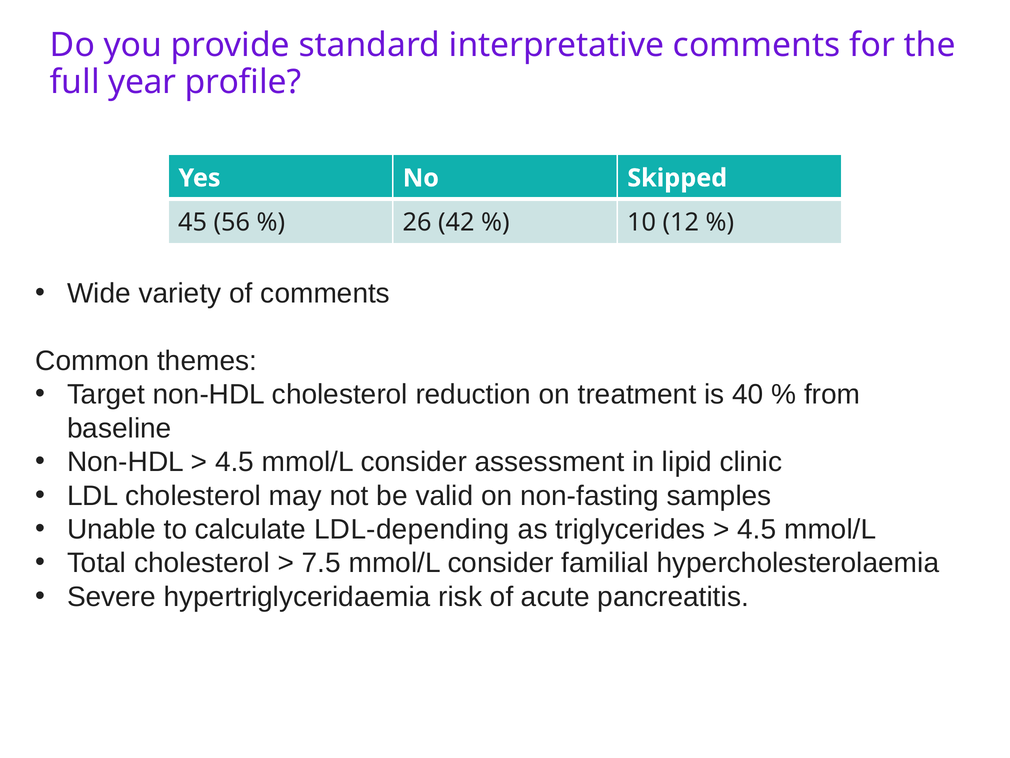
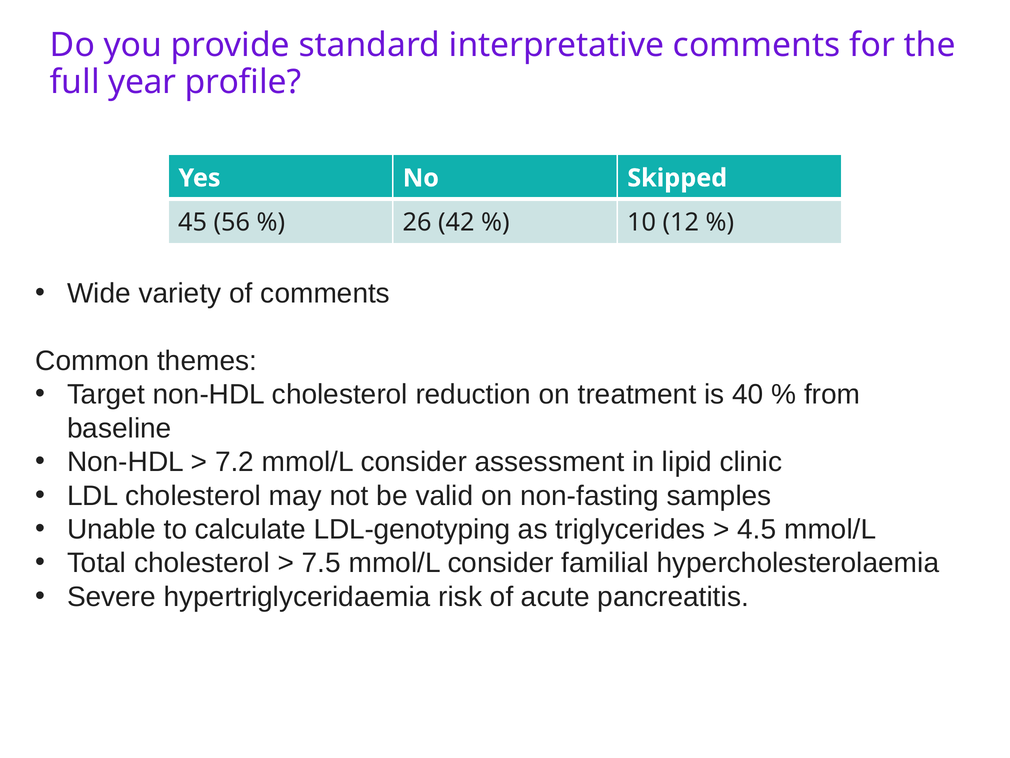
4.5 at (235, 462): 4.5 -> 7.2
LDL-depending: LDL-depending -> LDL-genotyping
